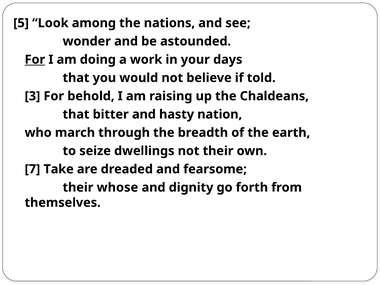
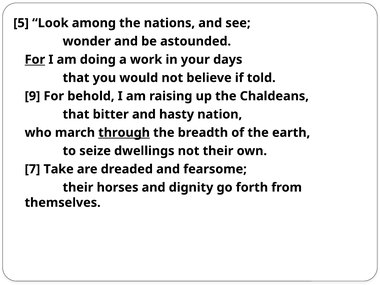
3: 3 -> 9
through underline: none -> present
whose: whose -> horses
